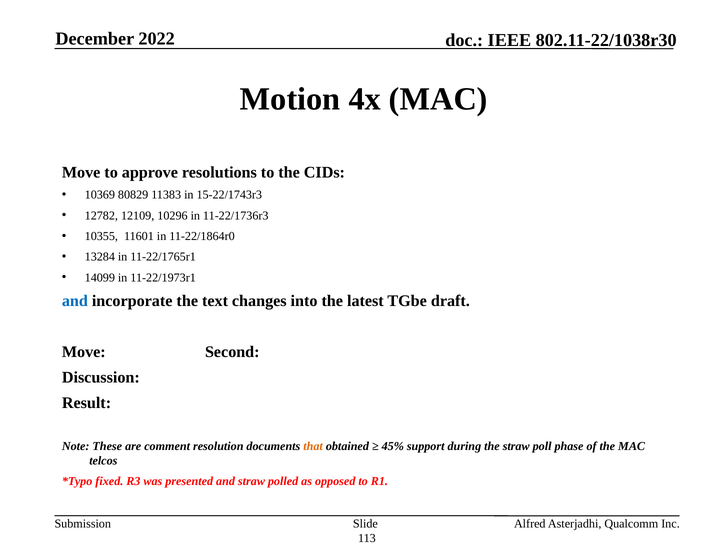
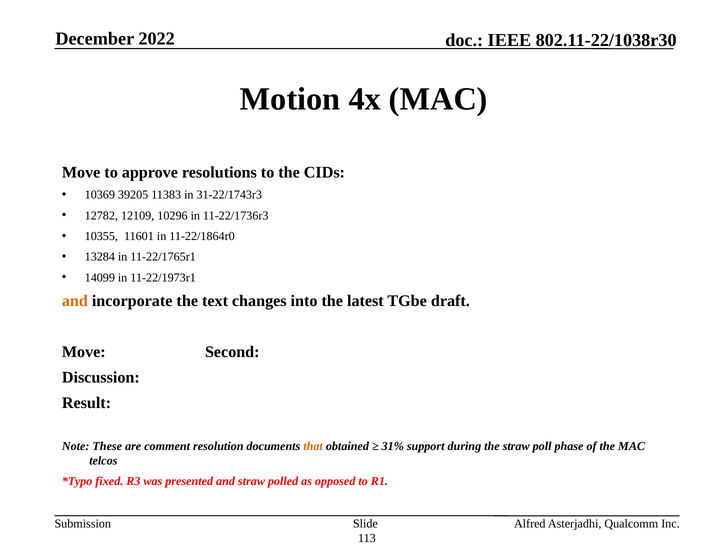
80829: 80829 -> 39205
15-22/1743r3: 15-22/1743r3 -> 31-22/1743r3
and at (75, 301) colour: blue -> orange
45%: 45% -> 31%
